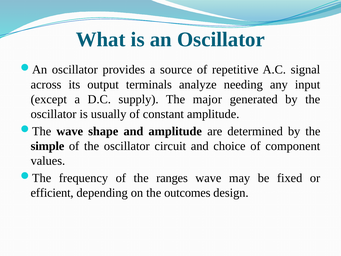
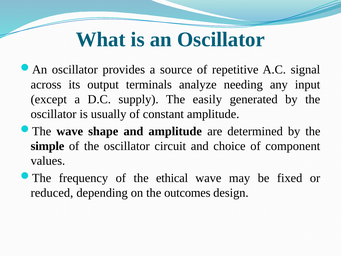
major: major -> easily
ranges: ranges -> ethical
efficient: efficient -> reduced
